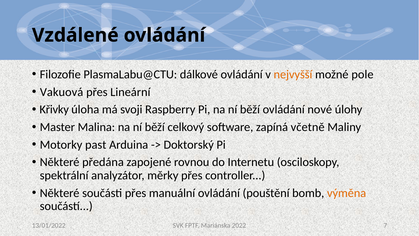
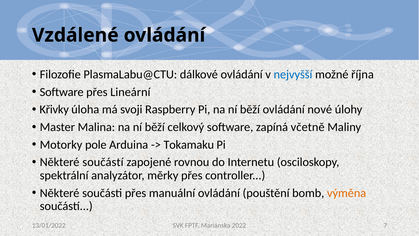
nejvyšší colour: orange -> blue
pole: pole -> října
Vakuová at (62, 92): Vakuová -> Software
past: past -> pole
Doktorský: Doktorský -> Tokamaku
Některé předána: předána -> součástí
